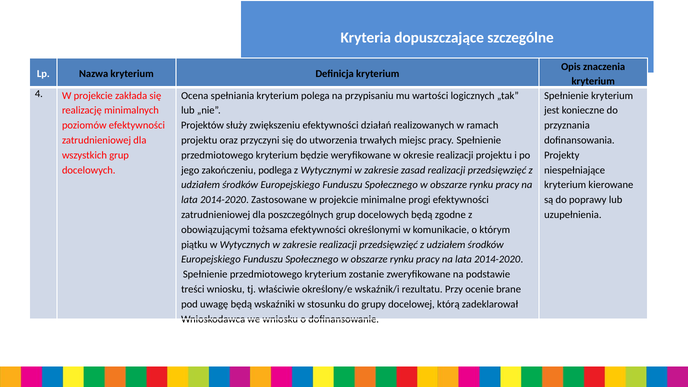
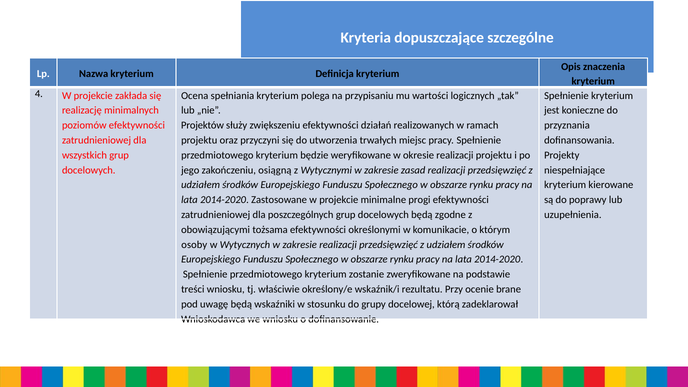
podlega: podlega -> osiągną
piątku: piątku -> osoby
